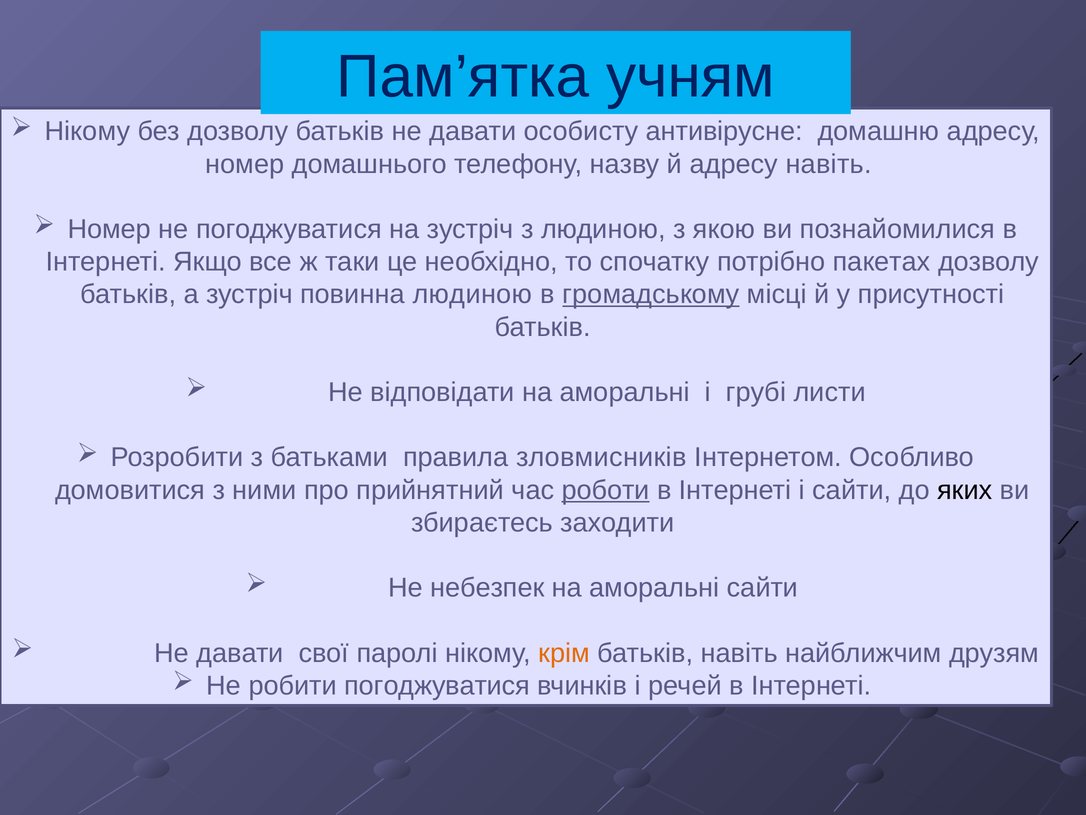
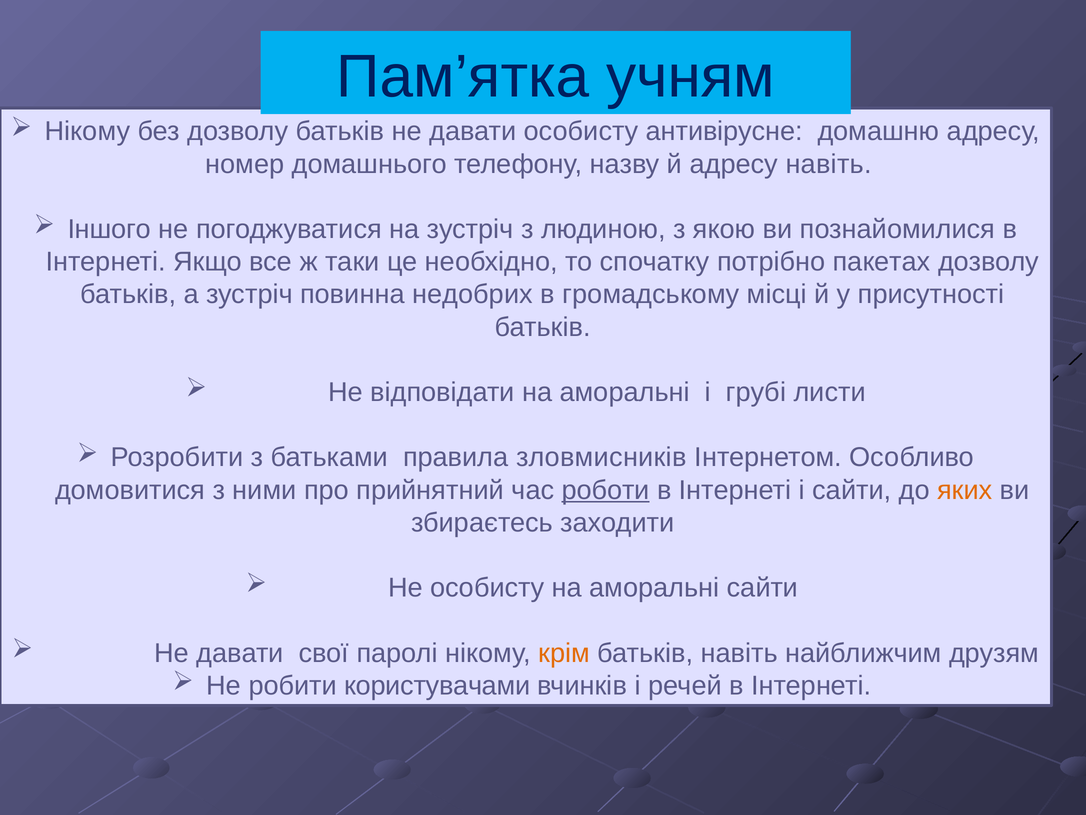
Номер at (109, 229): Номер -> Іншого
повинна людиною: людиною -> недобрих
громадському underline: present -> none
яких colour: black -> orange
Не небезпек: небезпек -> особисту
робити погоджуватися: погоджуватися -> користувачами
